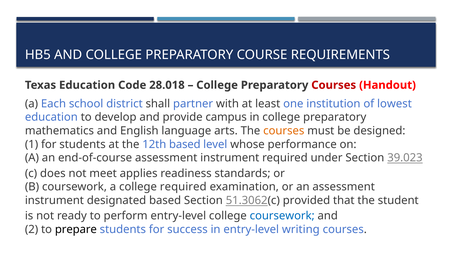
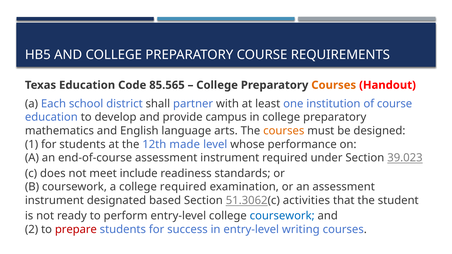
28.018: 28.018 -> 85.565
Courses at (334, 85) colour: red -> orange
of lowest: lowest -> course
12th based: based -> made
applies: applies -> include
provided: provided -> activities
prepare colour: black -> red
